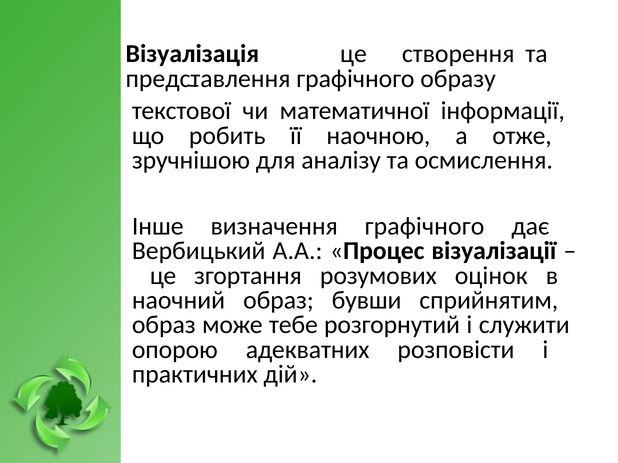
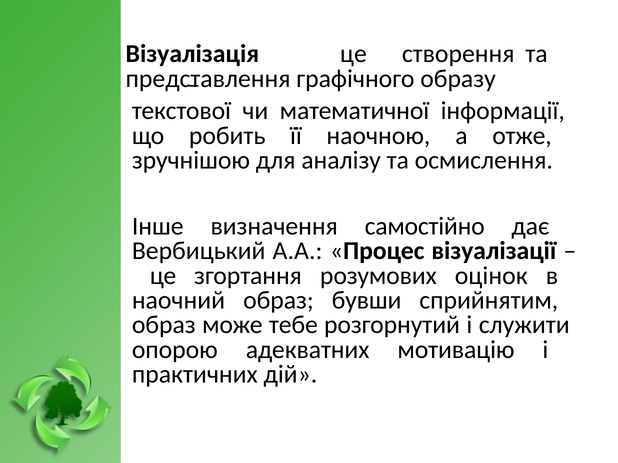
визначення графічного: графічного -> самостійно
розповісти: розповісти -> мотивацію
